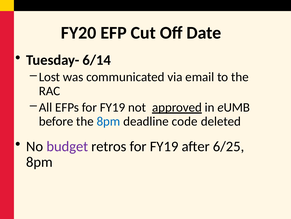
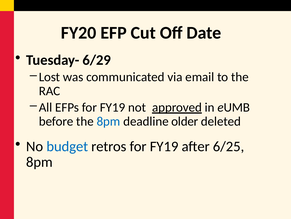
6/14: 6/14 -> 6/29
code: code -> older
budget colour: purple -> blue
